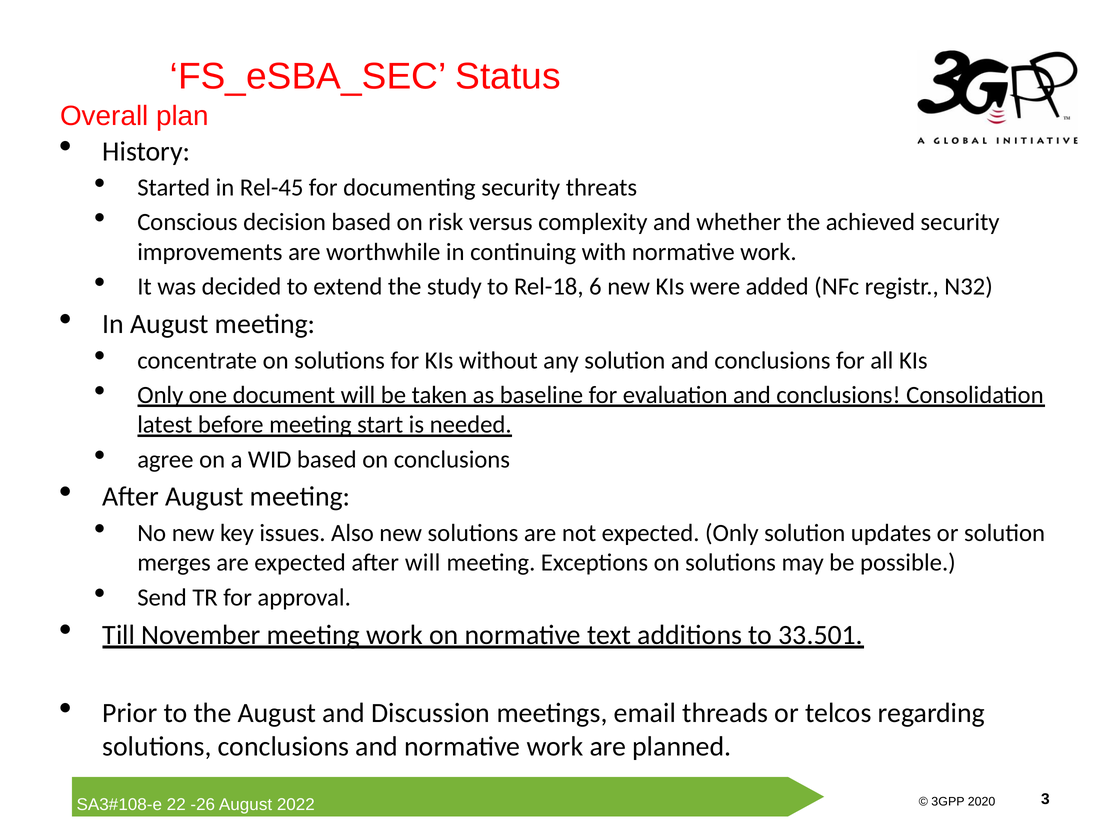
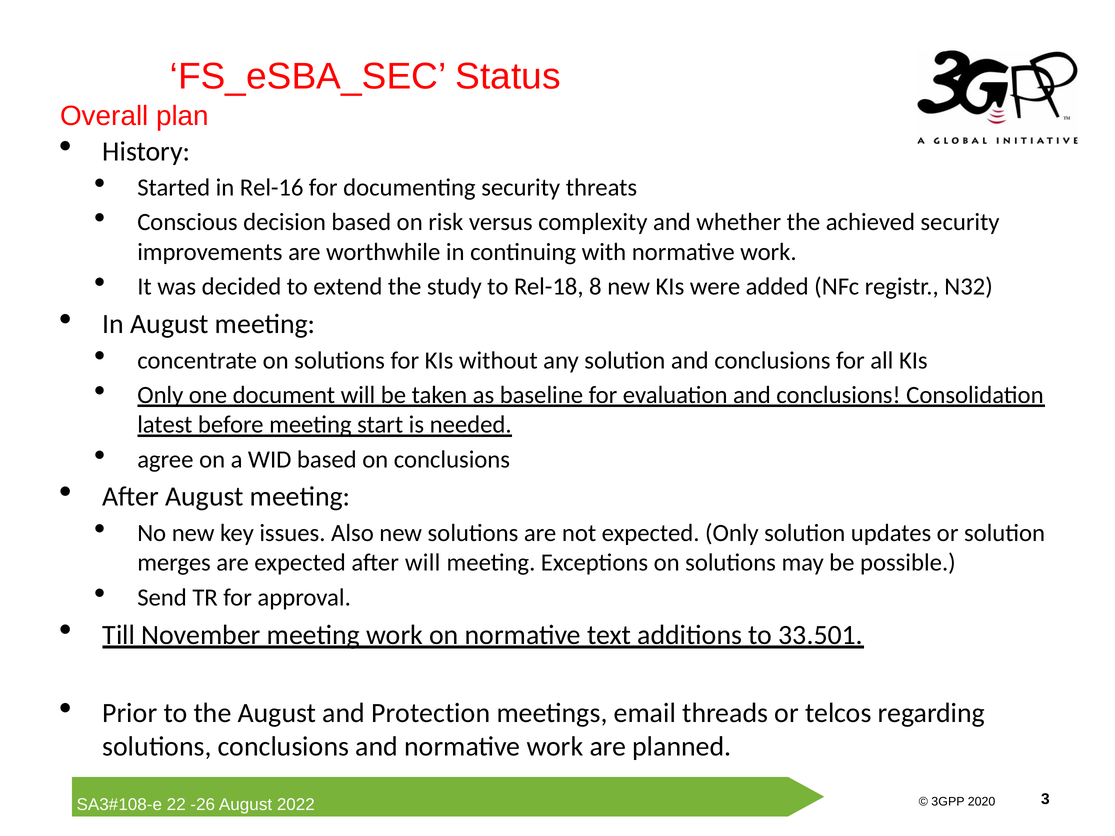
Rel-45: Rel-45 -> Rel-16
6: 6 -> 8
Discussion: Discussion -> Protection
